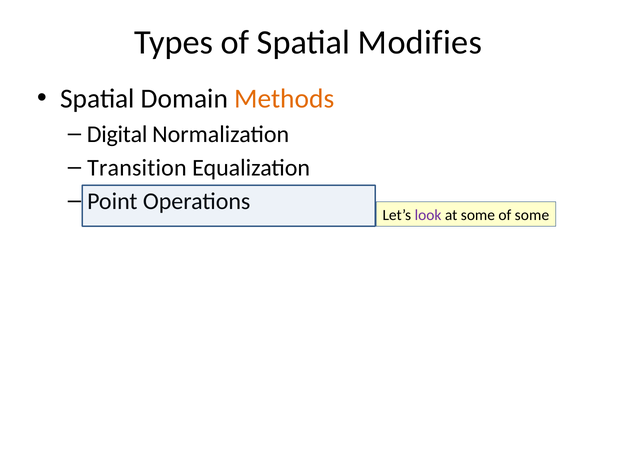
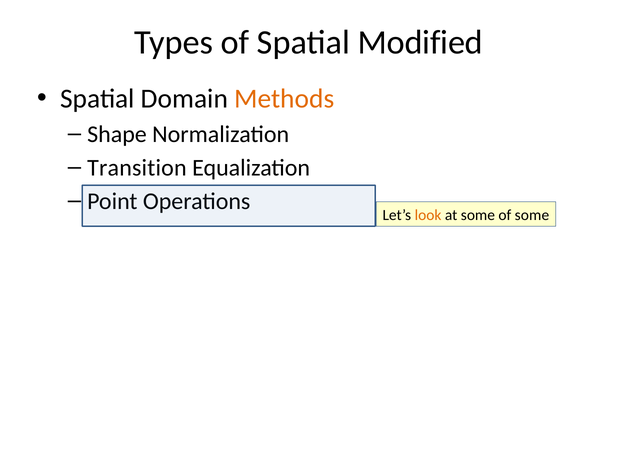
Modifies: Modifies -> Modified
Digital: Digital -> Shape
look colour: purple -> orange
